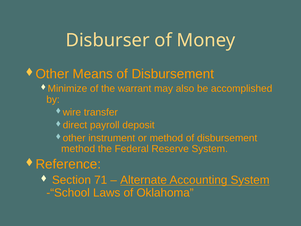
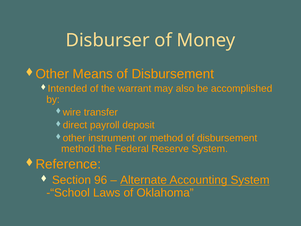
Minimize: Minimize -> Intended
71: 71 -> 96
